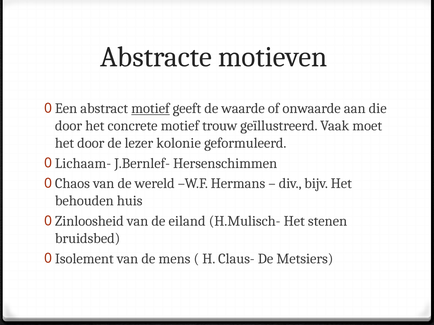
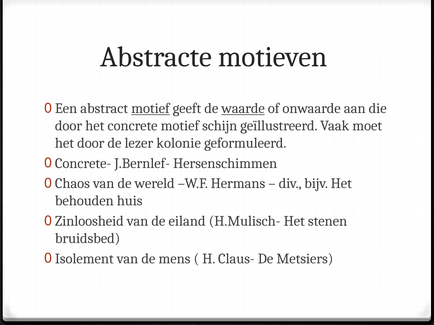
waarde underline: none -> present
trouw: trouw -> schijn
Lichaam-: Lichaam- -> Concrete-
